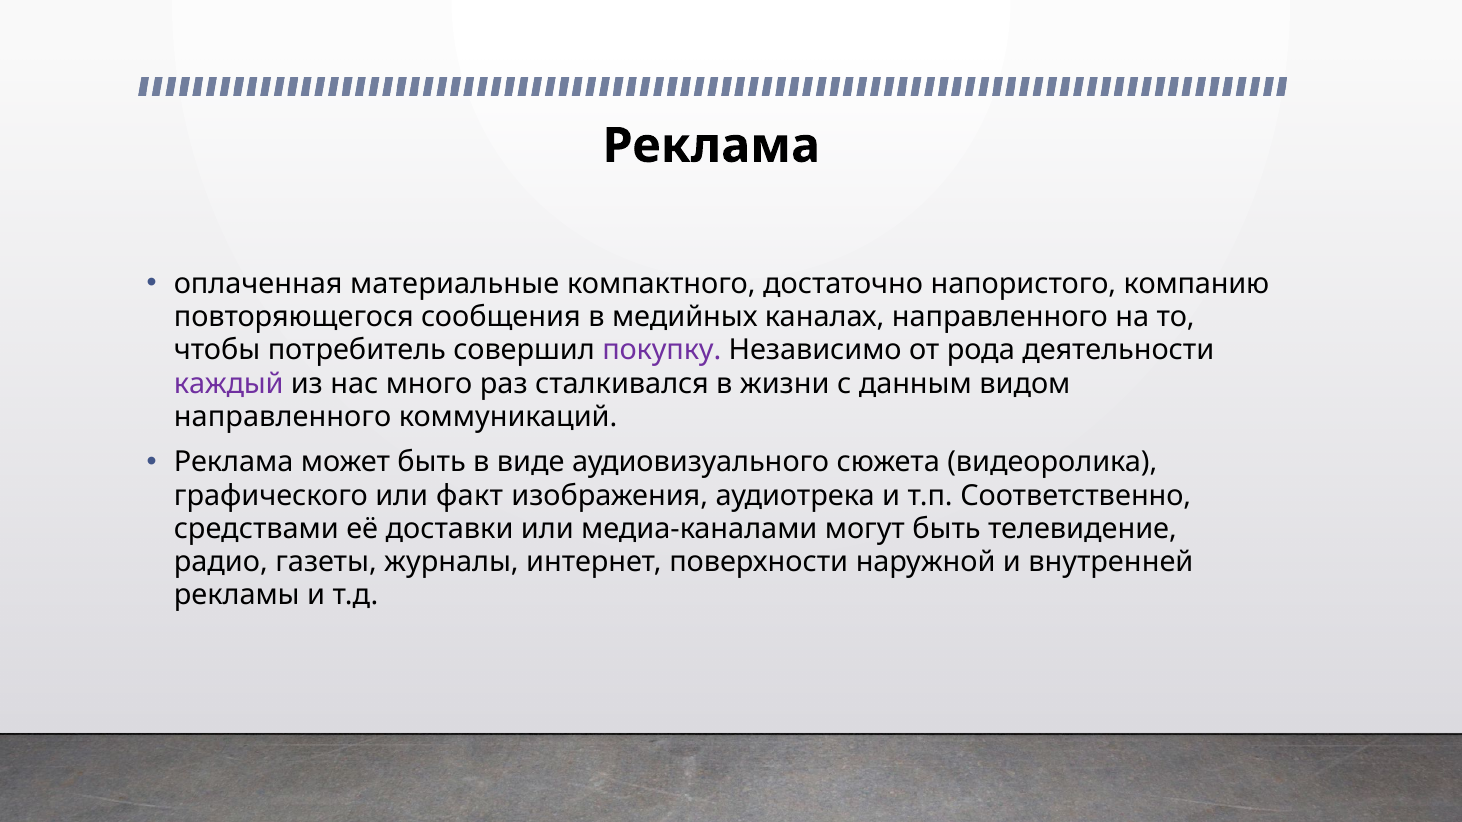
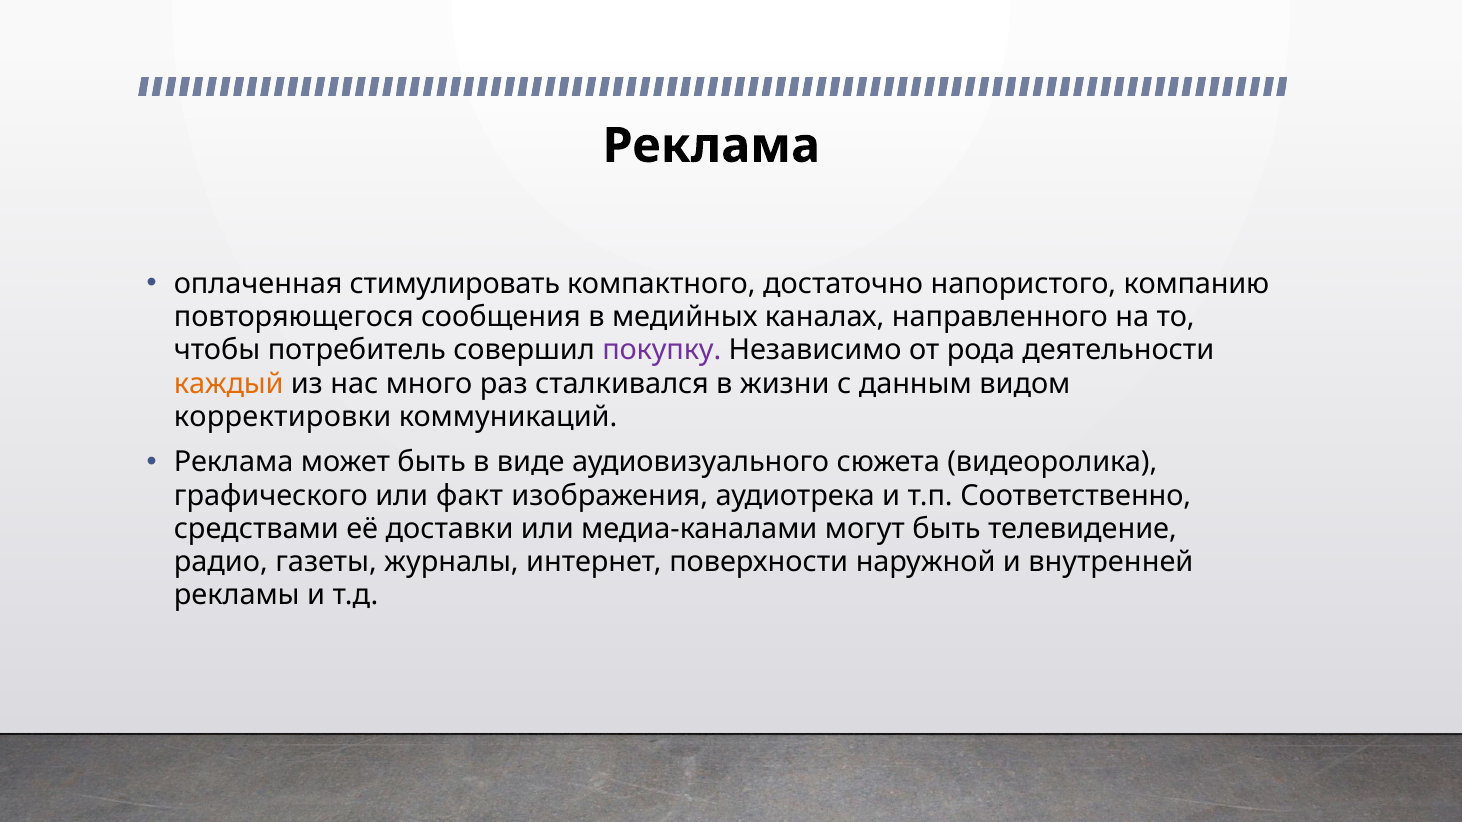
материальные: материальные -> стимулировать
каждый colour: purple -> orange
направленного at (283, 417): направленного -> корректировки
